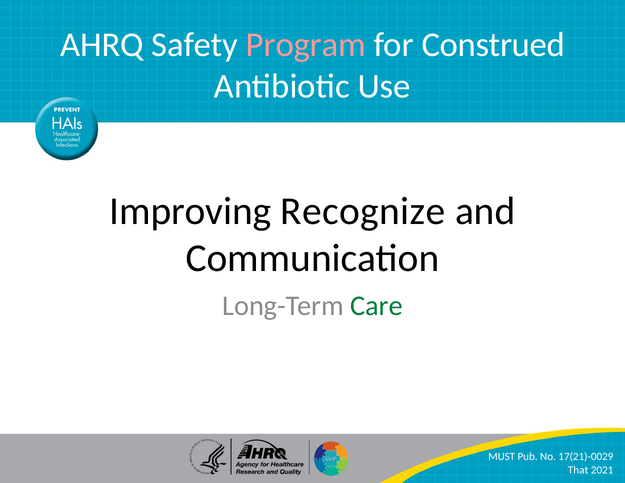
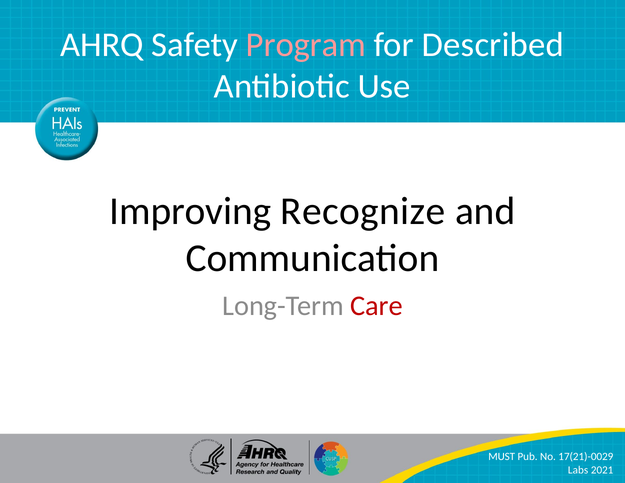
Construed: Construed -> Described
Care colour: green -> red
That: That -> Labs
